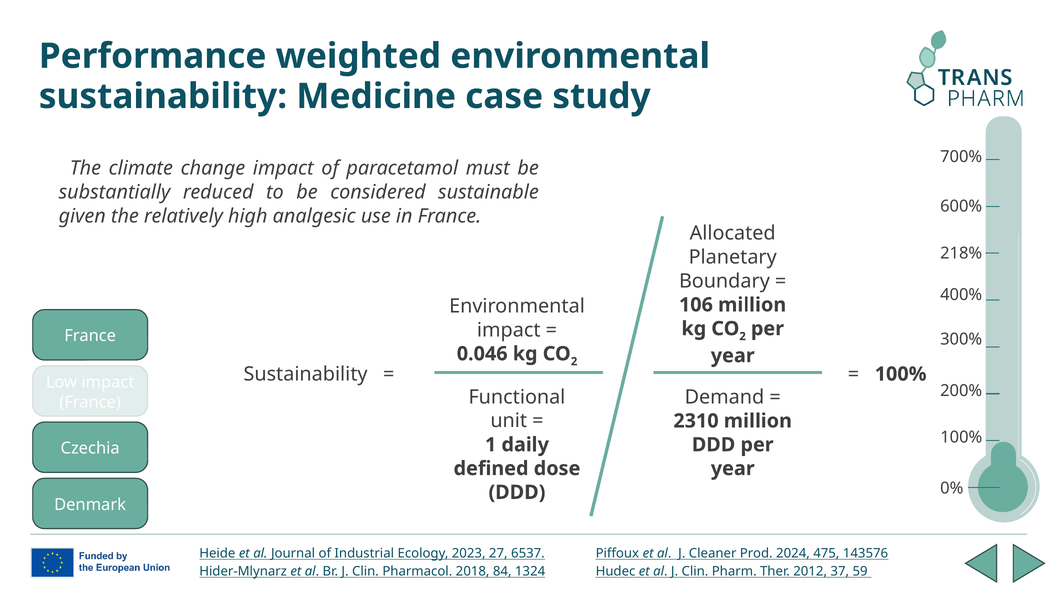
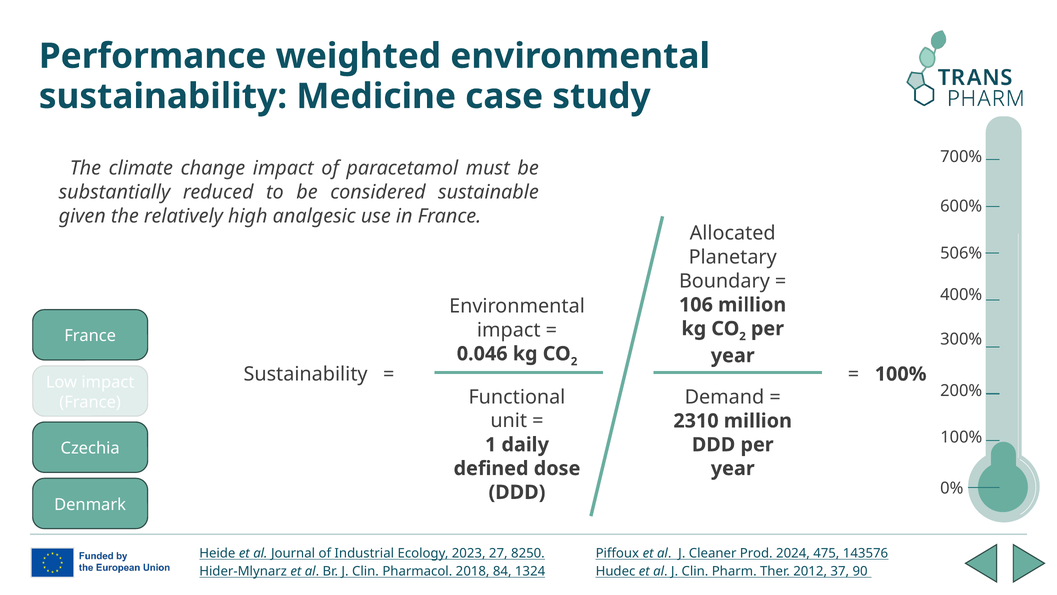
218%: 218% -> 506%
6537: 6537 -> 8250
59: 59 -> 90
